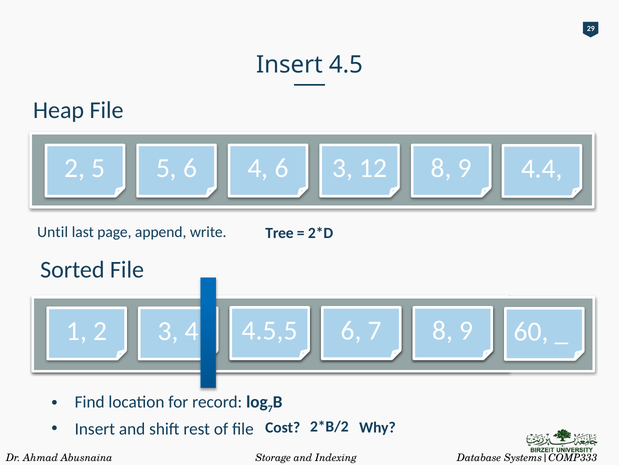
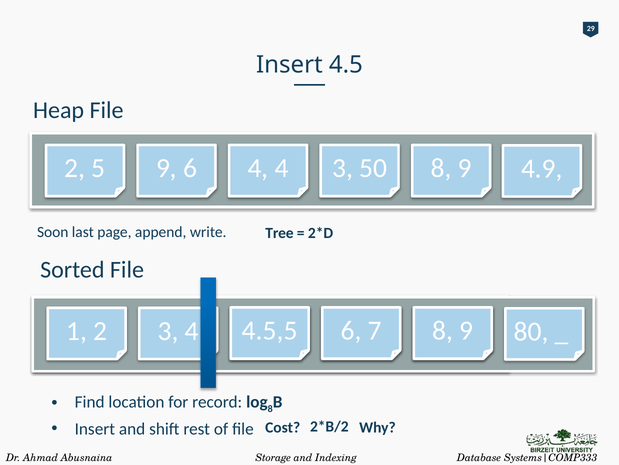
5 5: 5 -> 9
4 6: 6 -> 4
12: 12 -> 50
4.4: 4.4 -> 4.9
Until: Until -> Soon
60: 60 -> 80
7 at (270, 408): 7 -> 8
